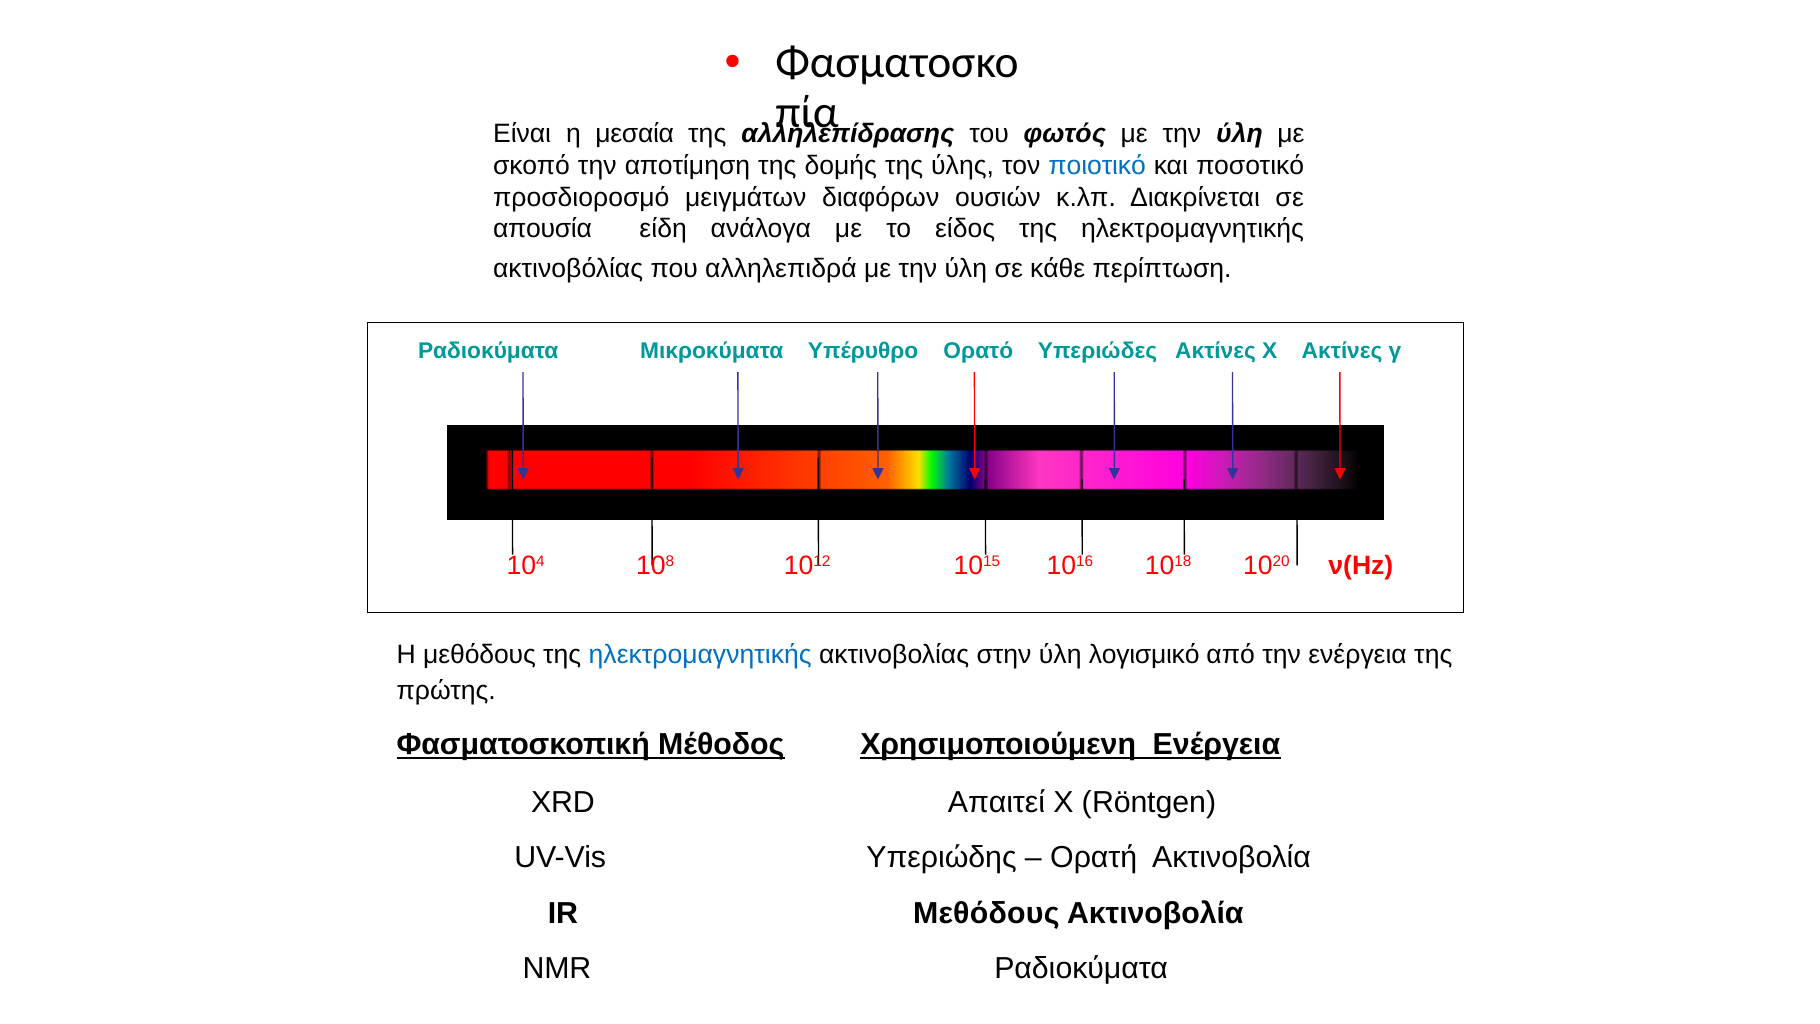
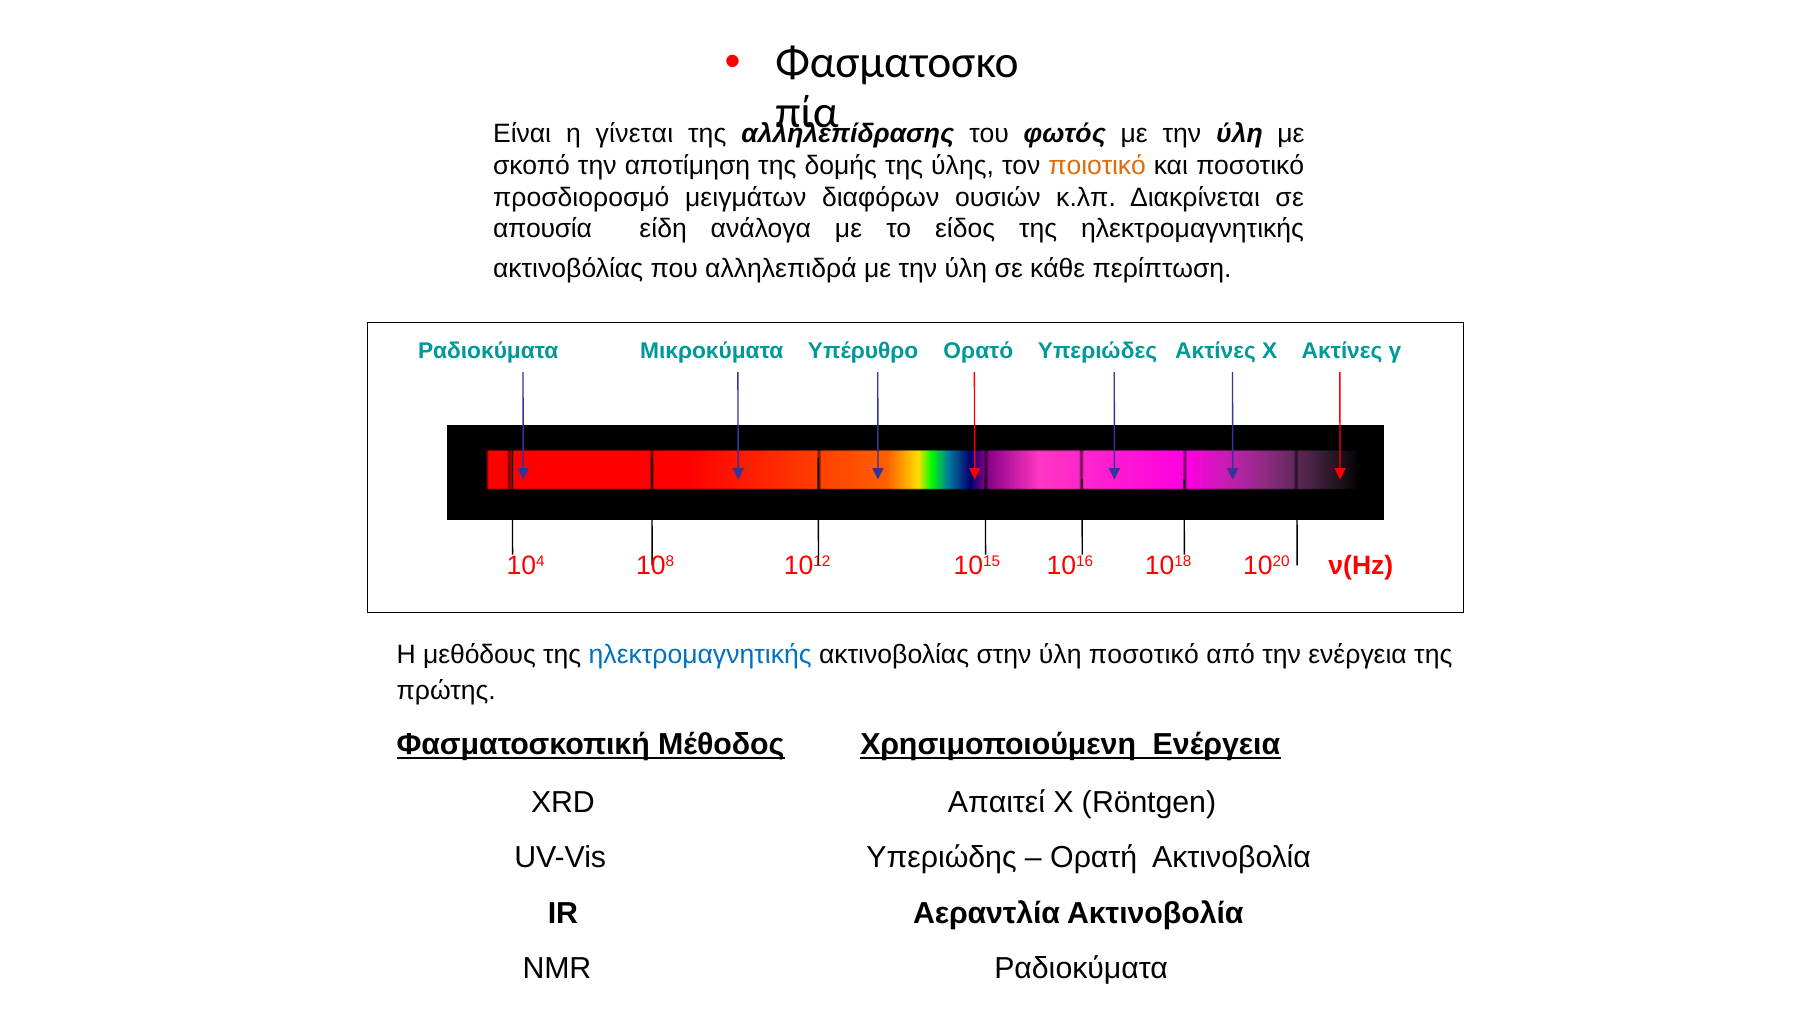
μεσαία: μεσαία -> γίνεται
ποιοτικό colour: blue -> orange
ύλη λογισμικό: λογισμικό -> ποσοτικό
IR Μεθόδους: Μεθόδους -> Αεραντλία
